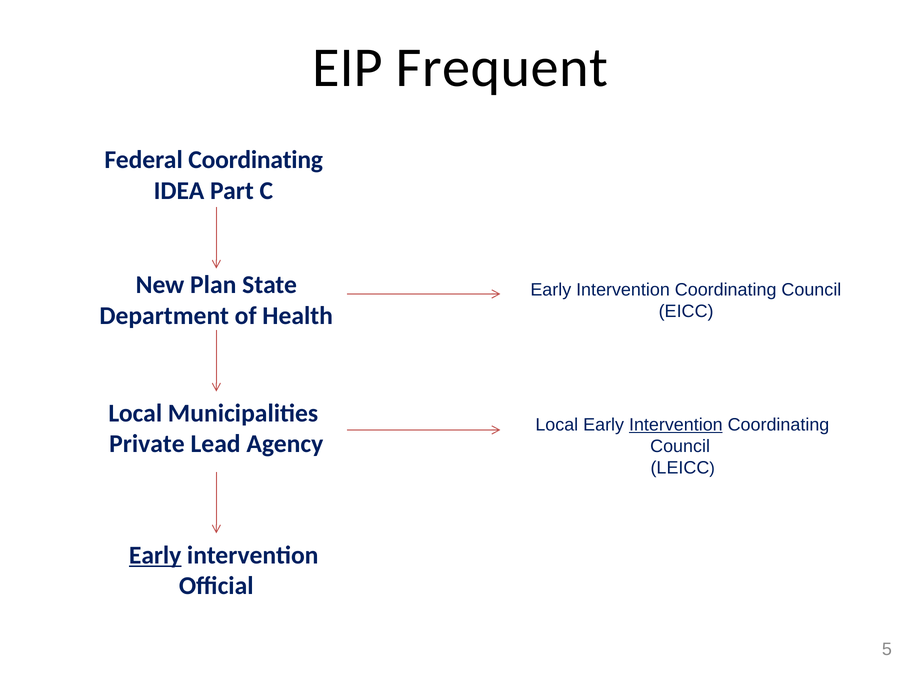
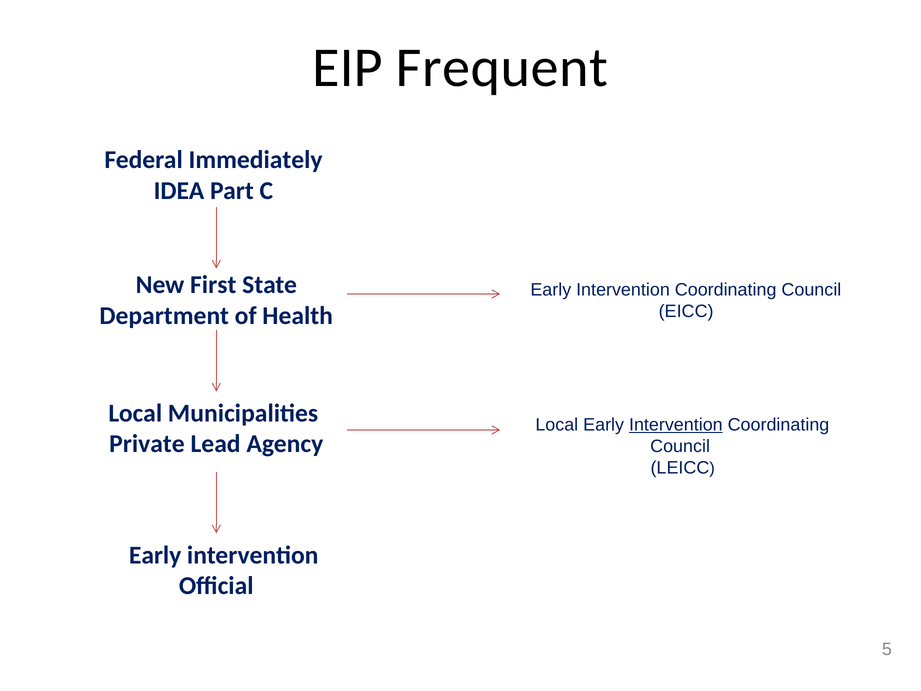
Federal Coordinating: Coordinating -> Immediately
Plan: Plan -> First
Early at (155, 555) underline: present -> none
